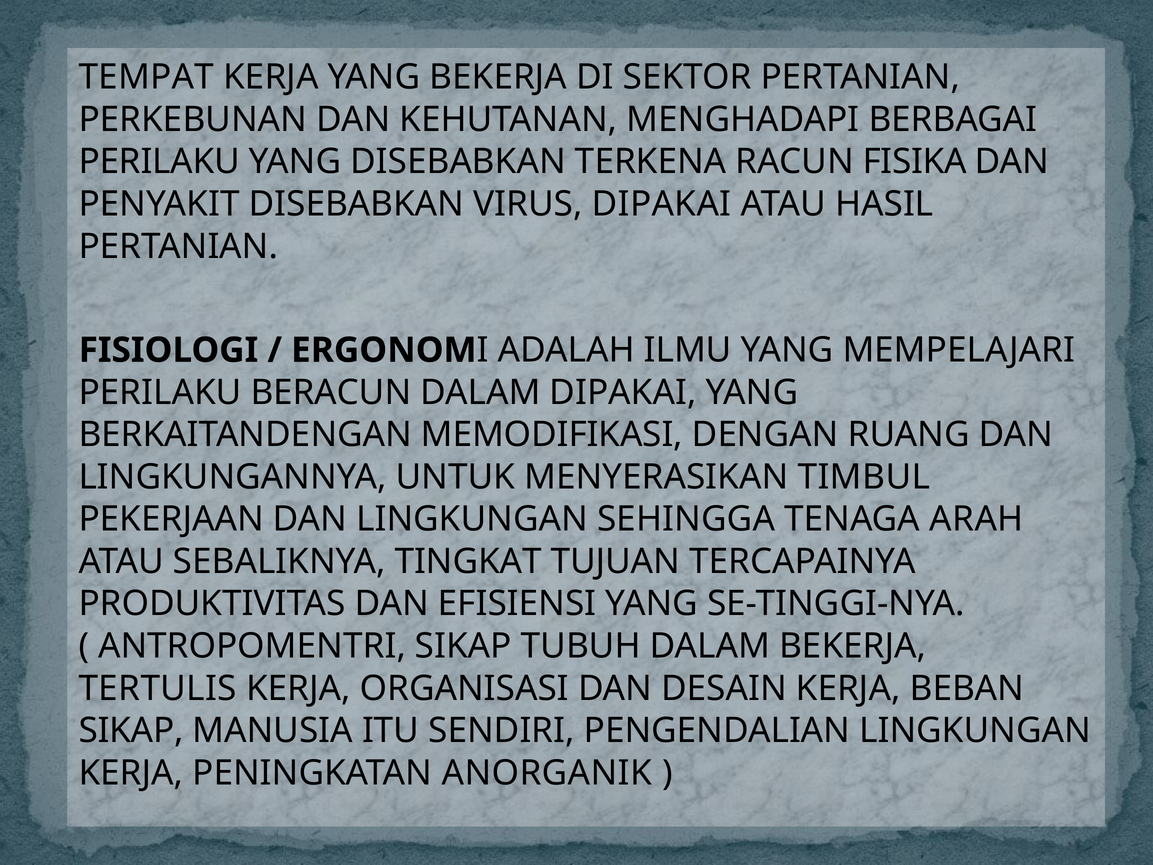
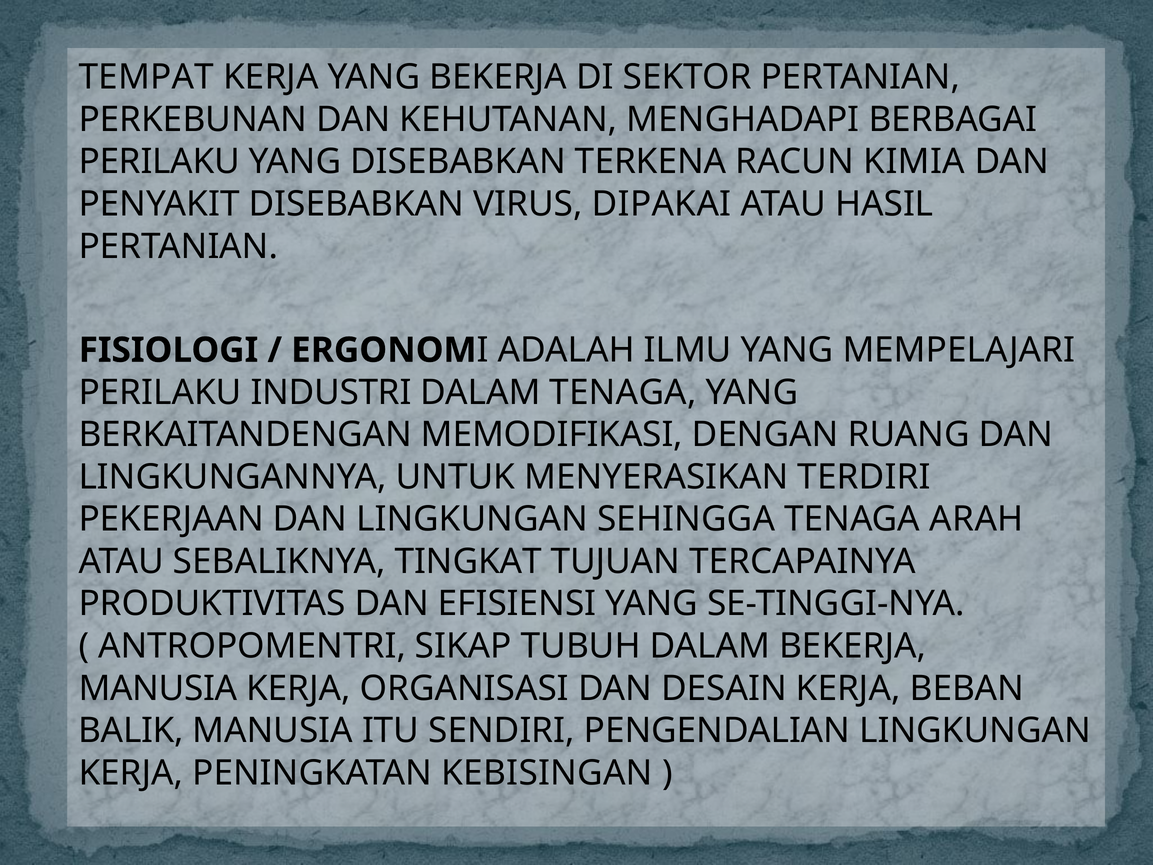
FISIKA: FISIKA -> KIMIA
BERACUN: BERACUN -> INDUSTRI
DALAM DIPAKAI: DIPAKAI -> TENAGA
TIMBUL: TIMBUL -> TERDIRI
TERTULIS at (158, 688): TERTULIS -> MANUSIA
SIKAP at (131, 730): SIKAP -> BALIK
ANORGANIK: ANORGANIK -> KEBISINGAN
